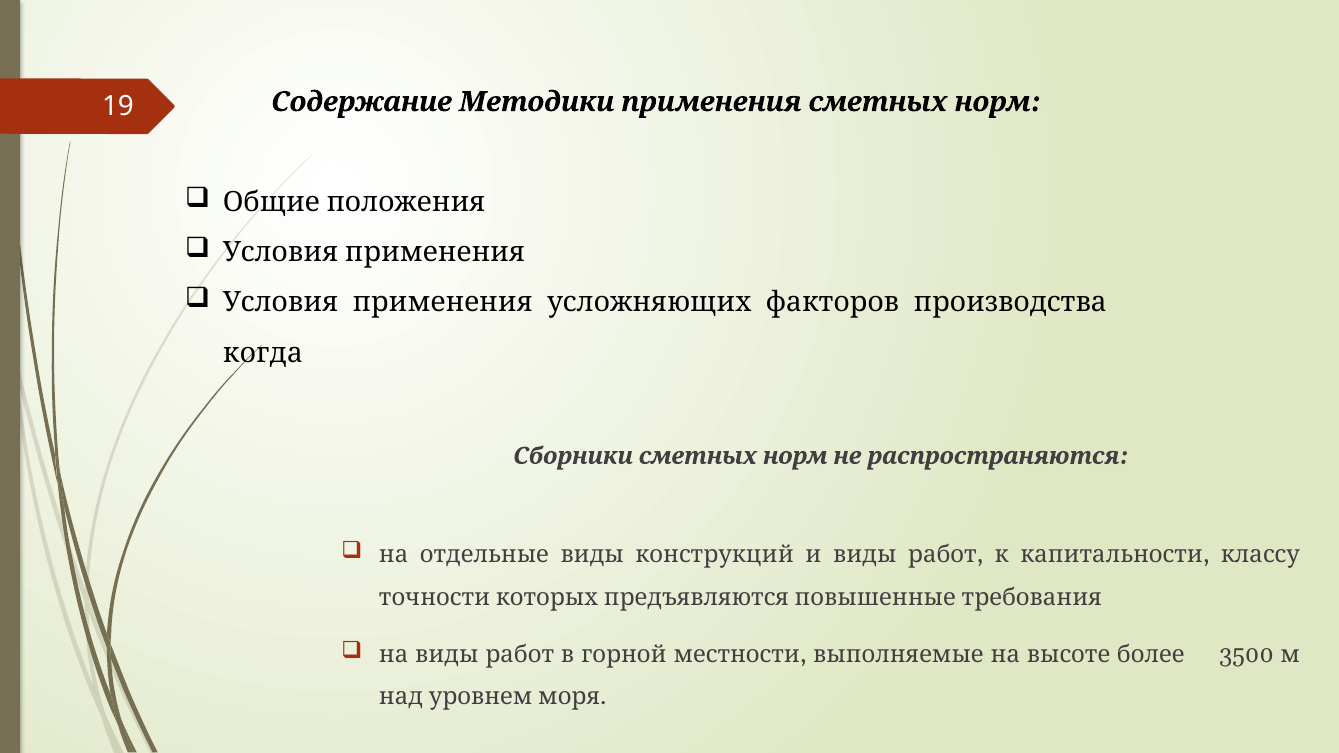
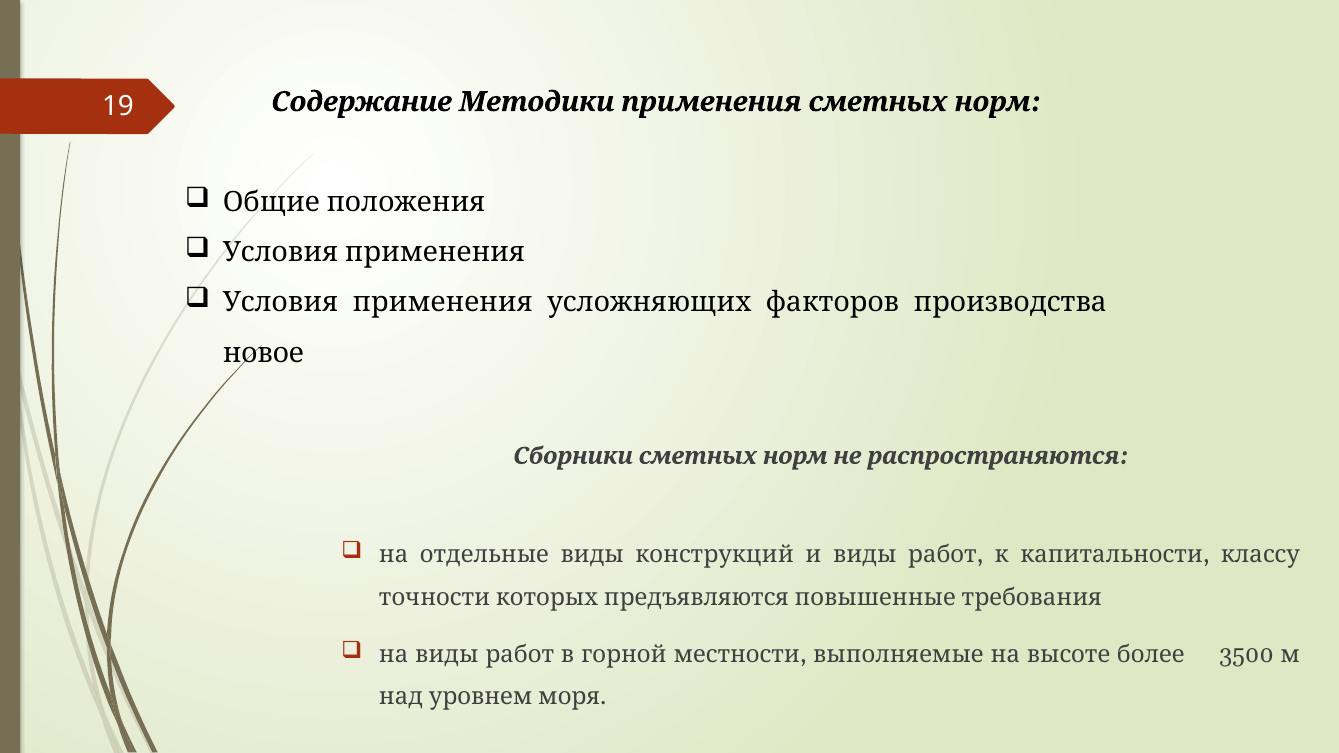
когда: когда -> новое
